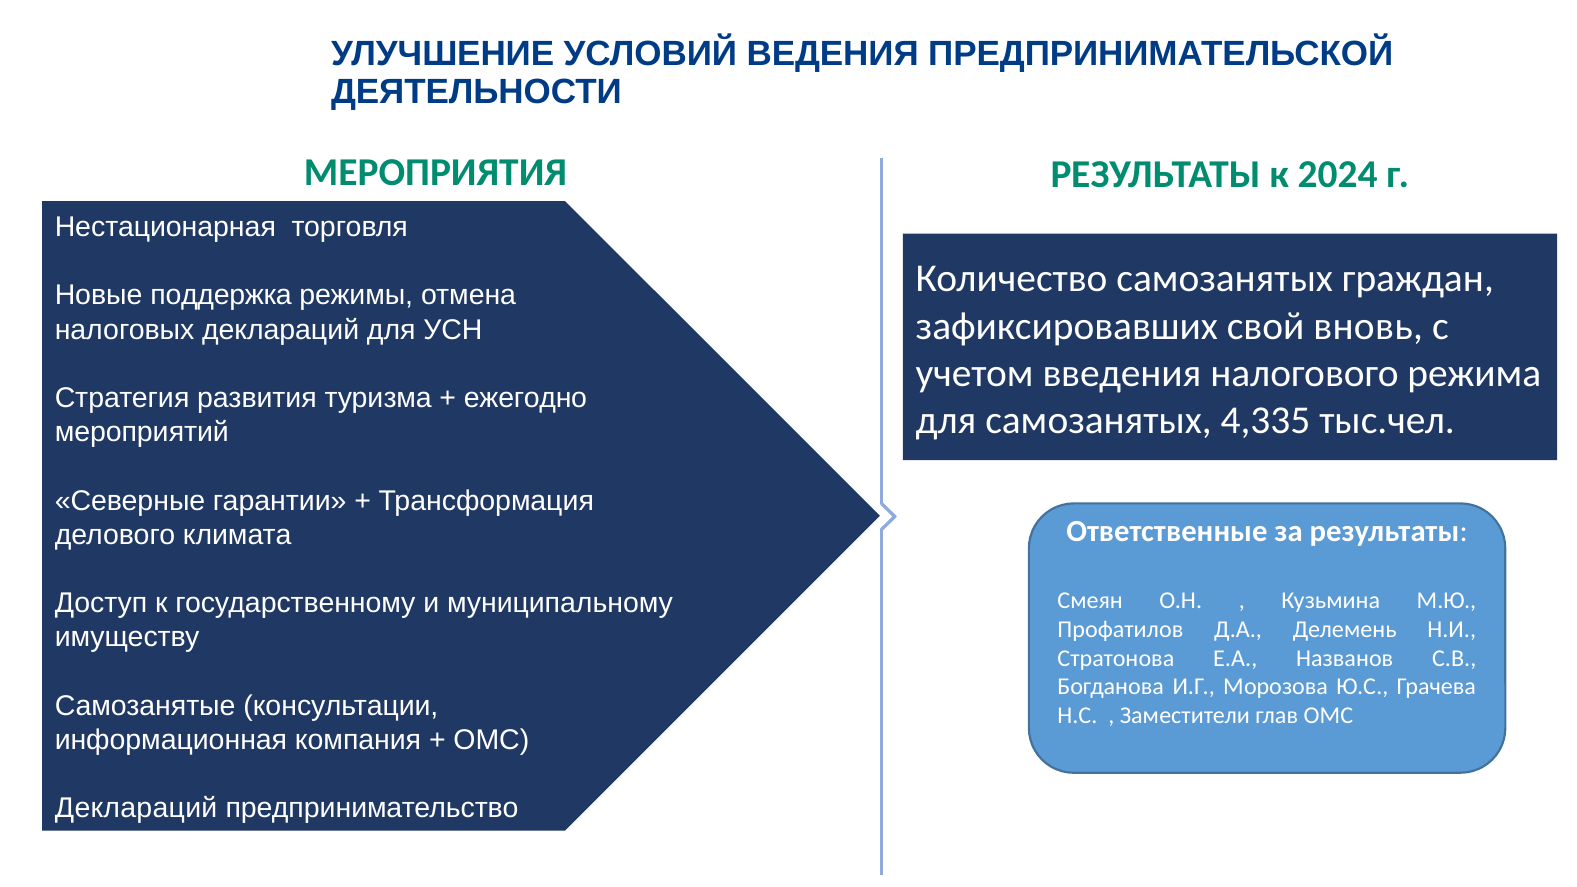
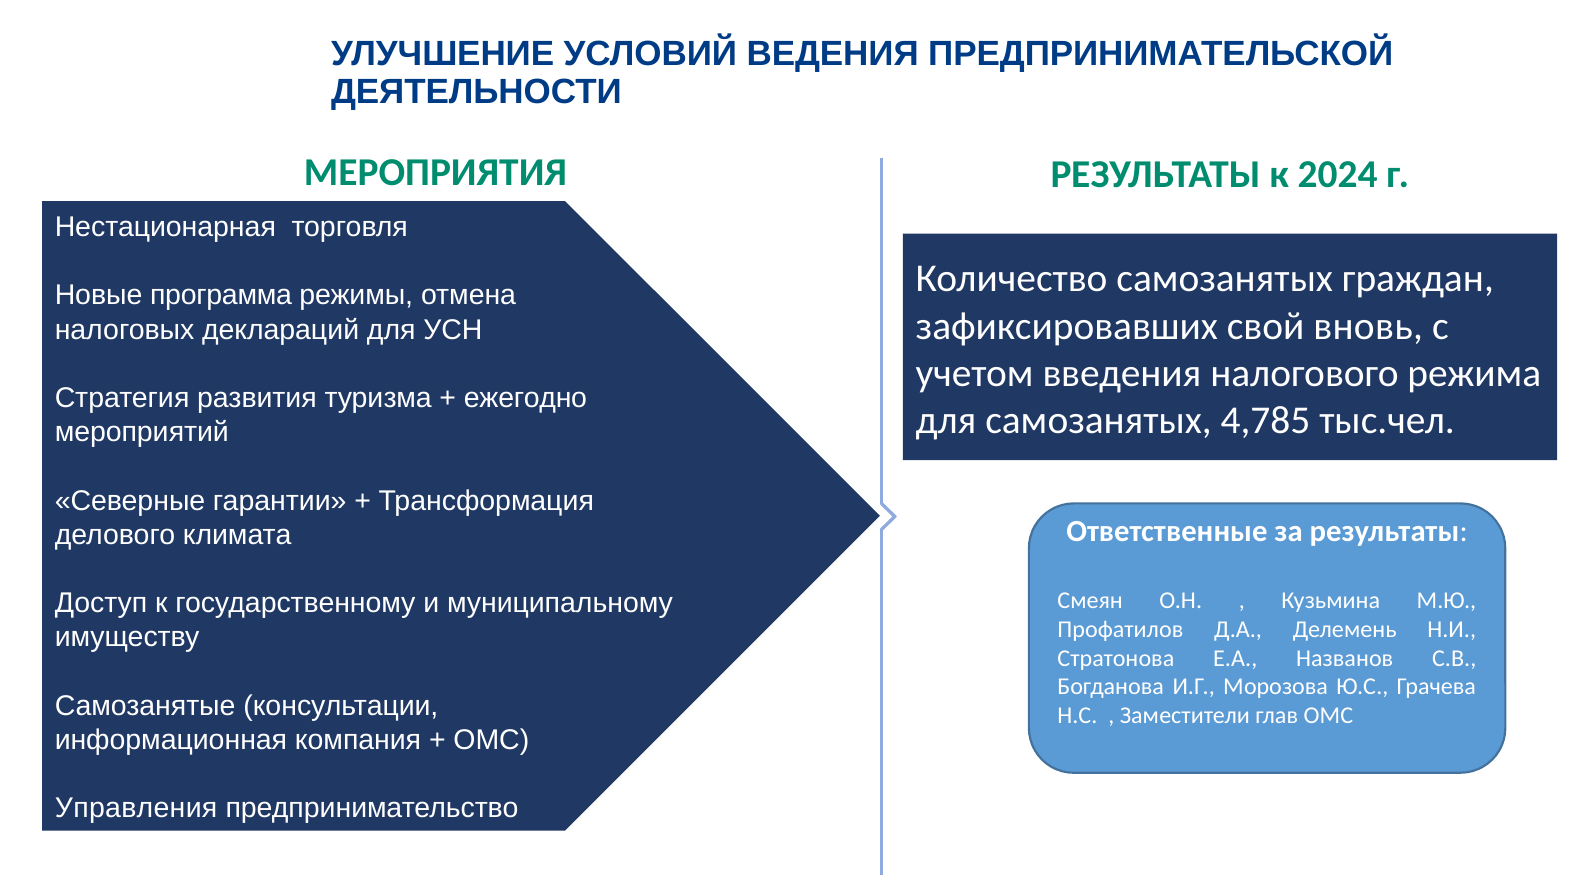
поддержка: поддержка -> программа
4,335: 4,335 -> 4,785
Деклараций at (136, 809): Деклараций -> Управления
